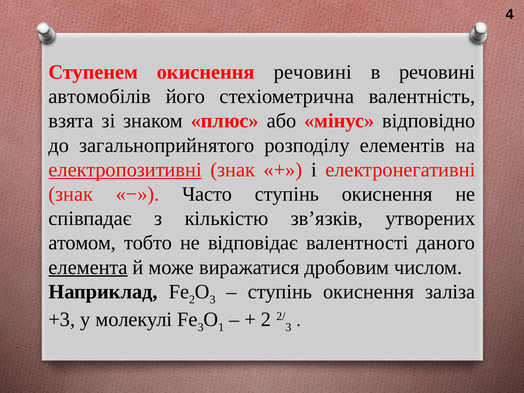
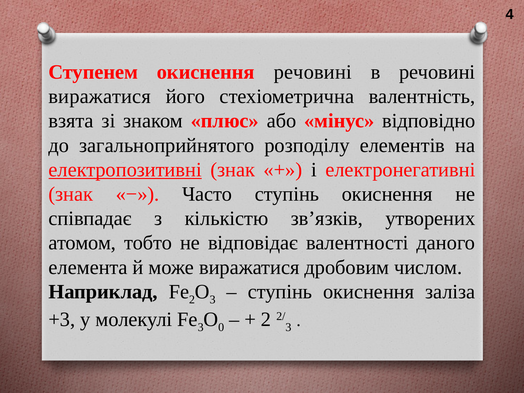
автомобілів at (100, 96): автомобілів -> виражатися
елемента underline: present -> none
1: 1 -> 0
